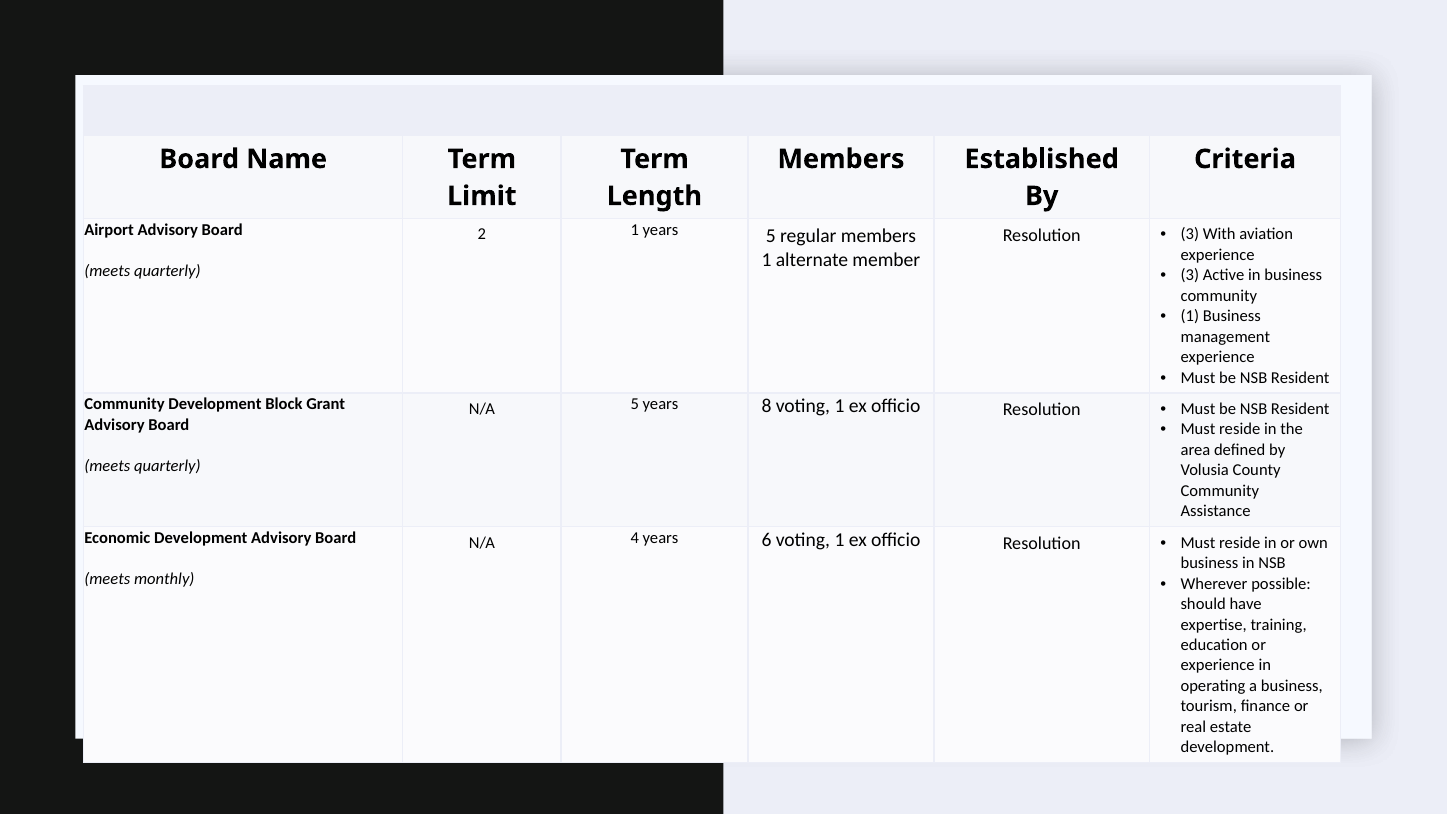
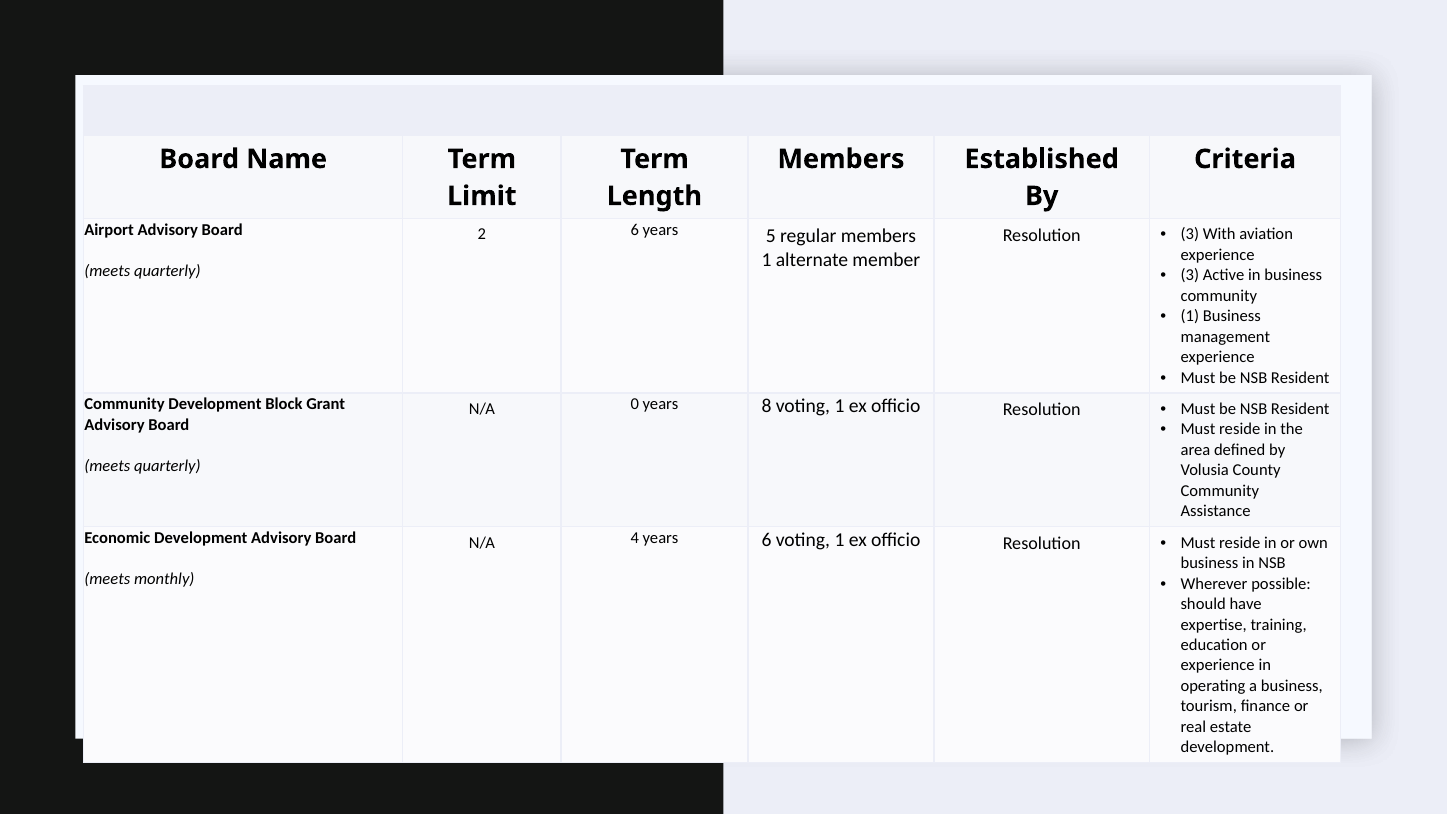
2 1: 1 -> 6
N/A 5: 5 -> 0
